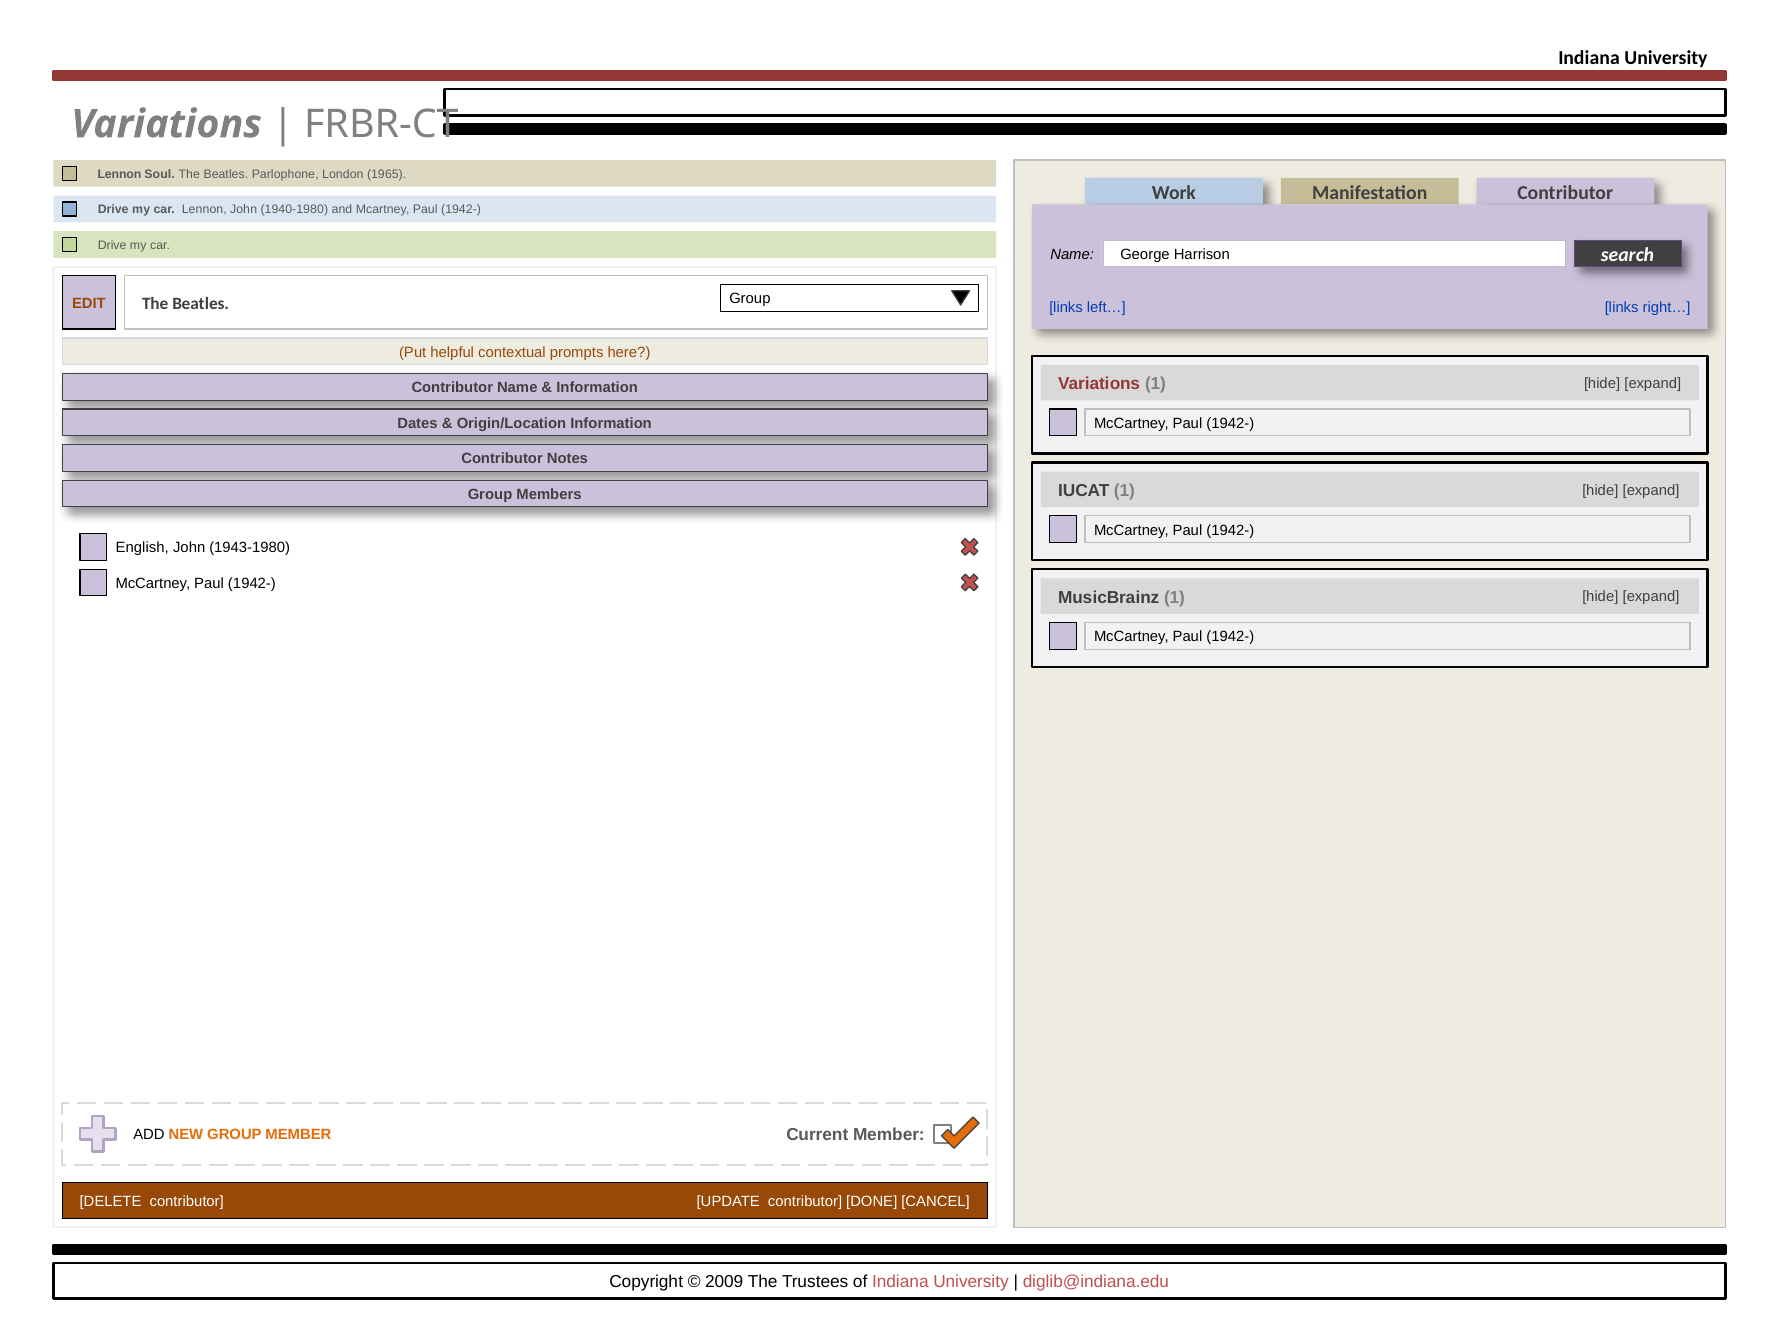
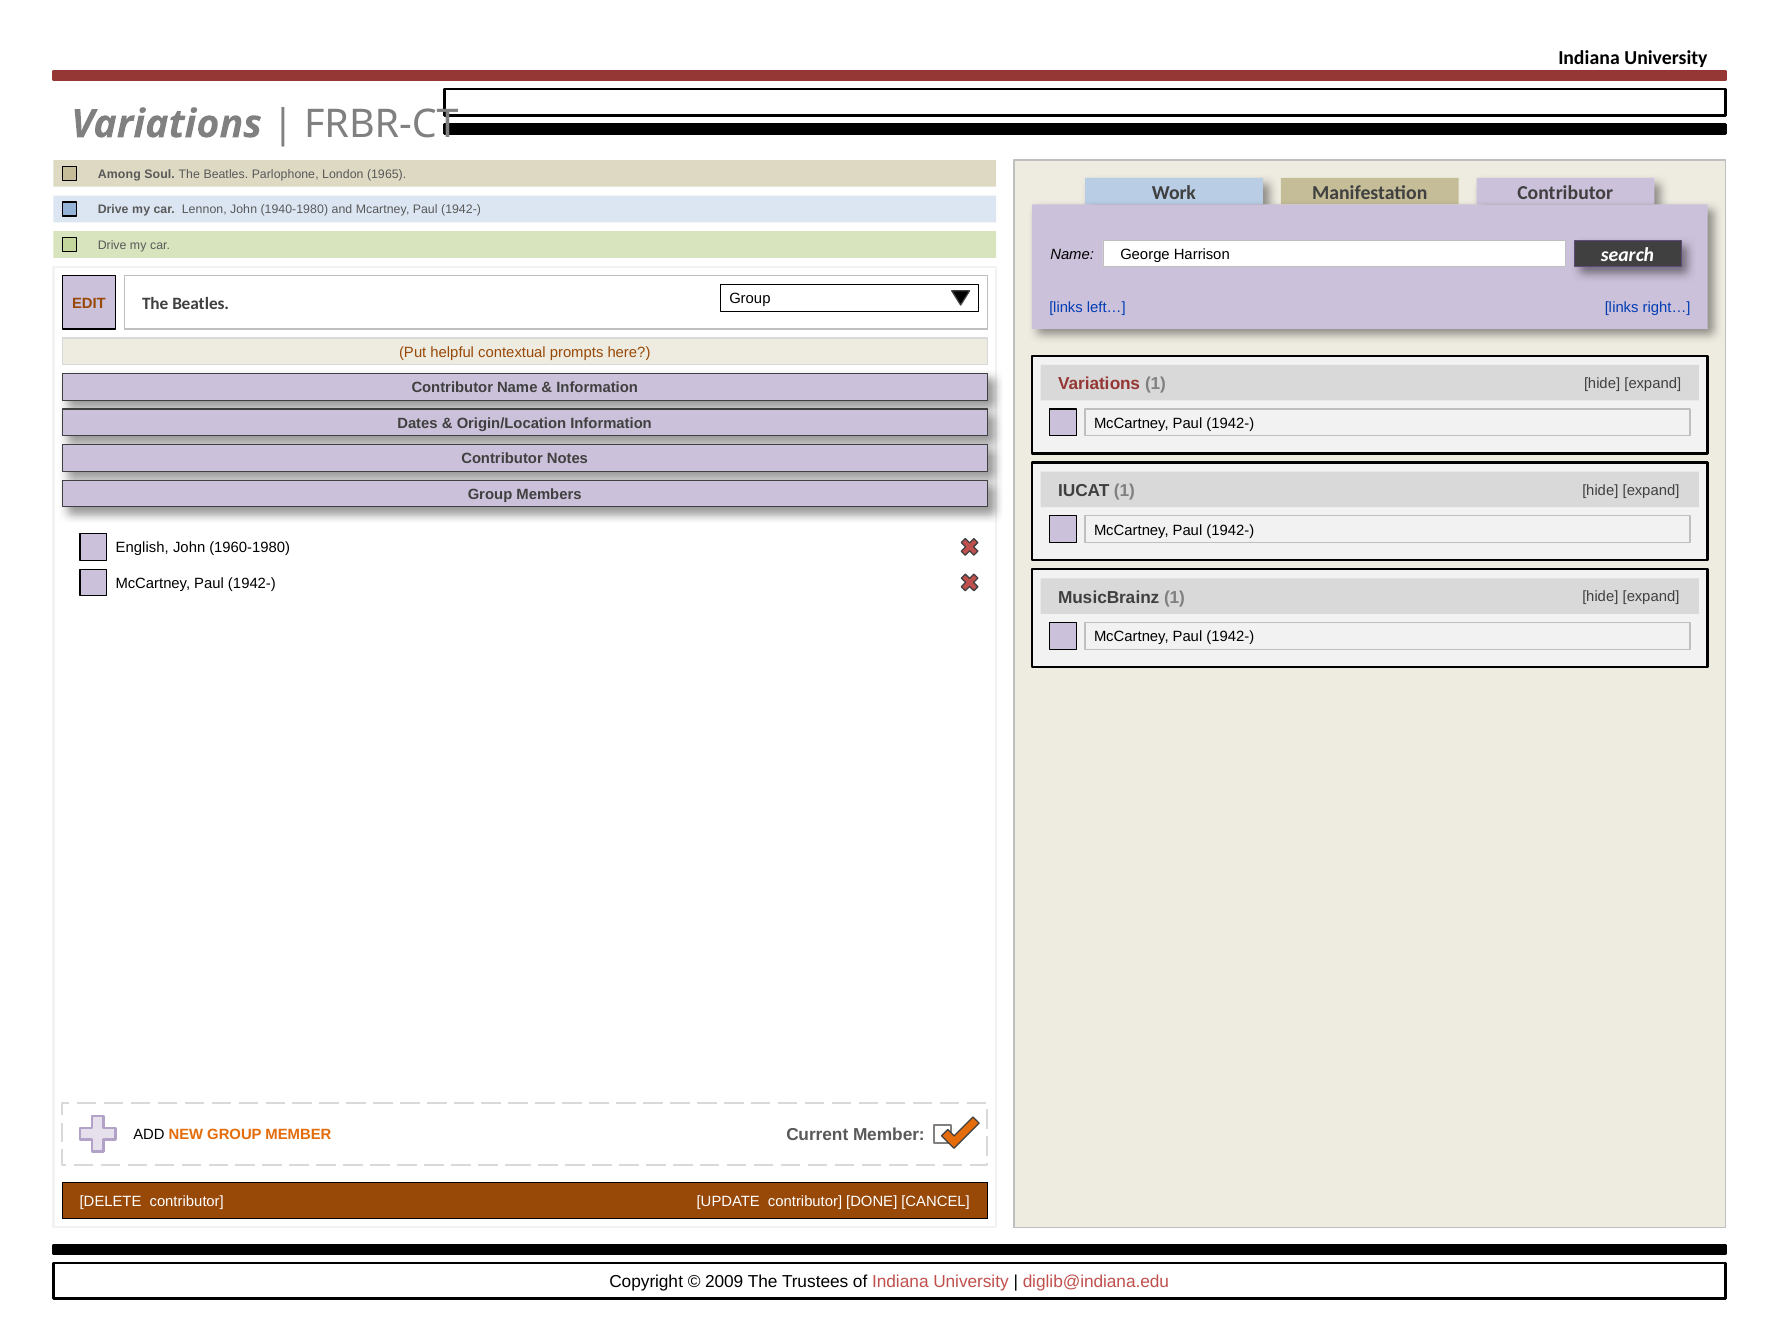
Lennon at (119, 174): Lennon -> Among
1943-1980: 1943-1980 -> 1960-1980
